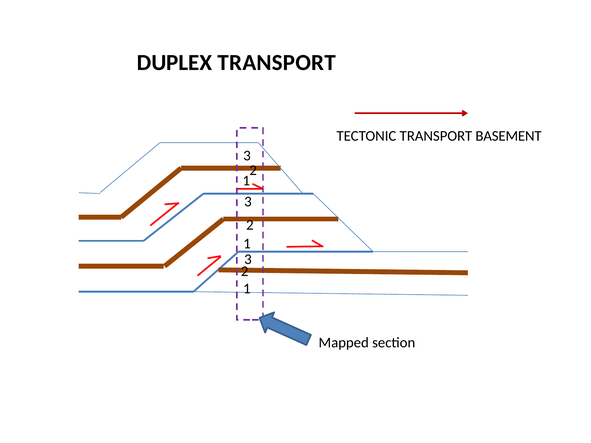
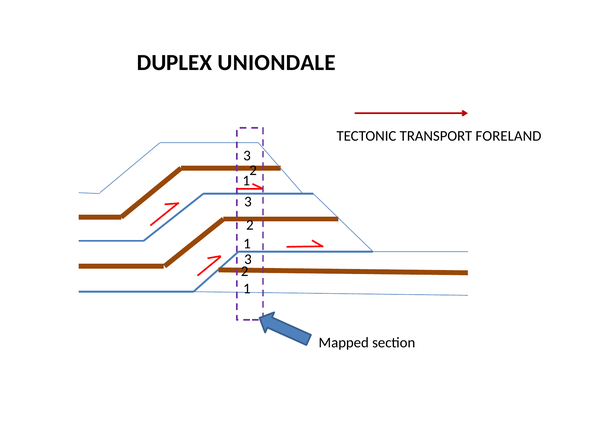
DUPLEX TRANSPORT: TRANSPORT -> UNIONDALE
BASEMENT: BASEMENT -> FORELAND
